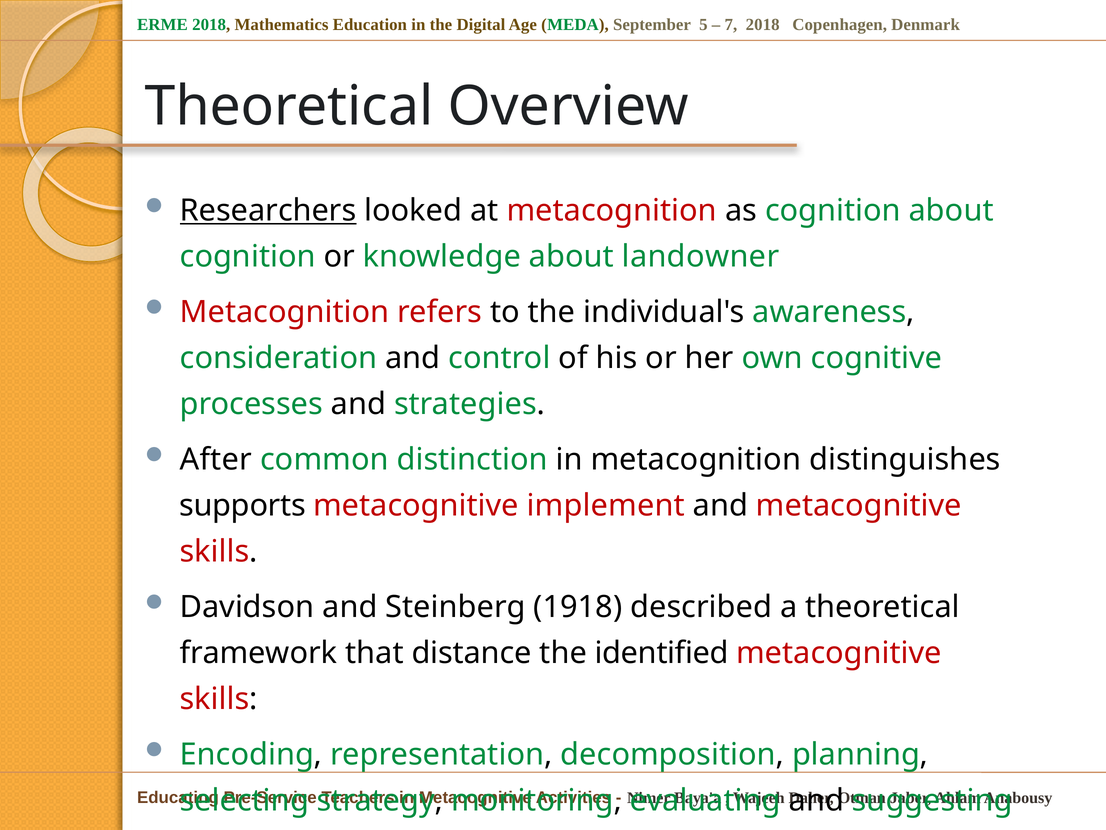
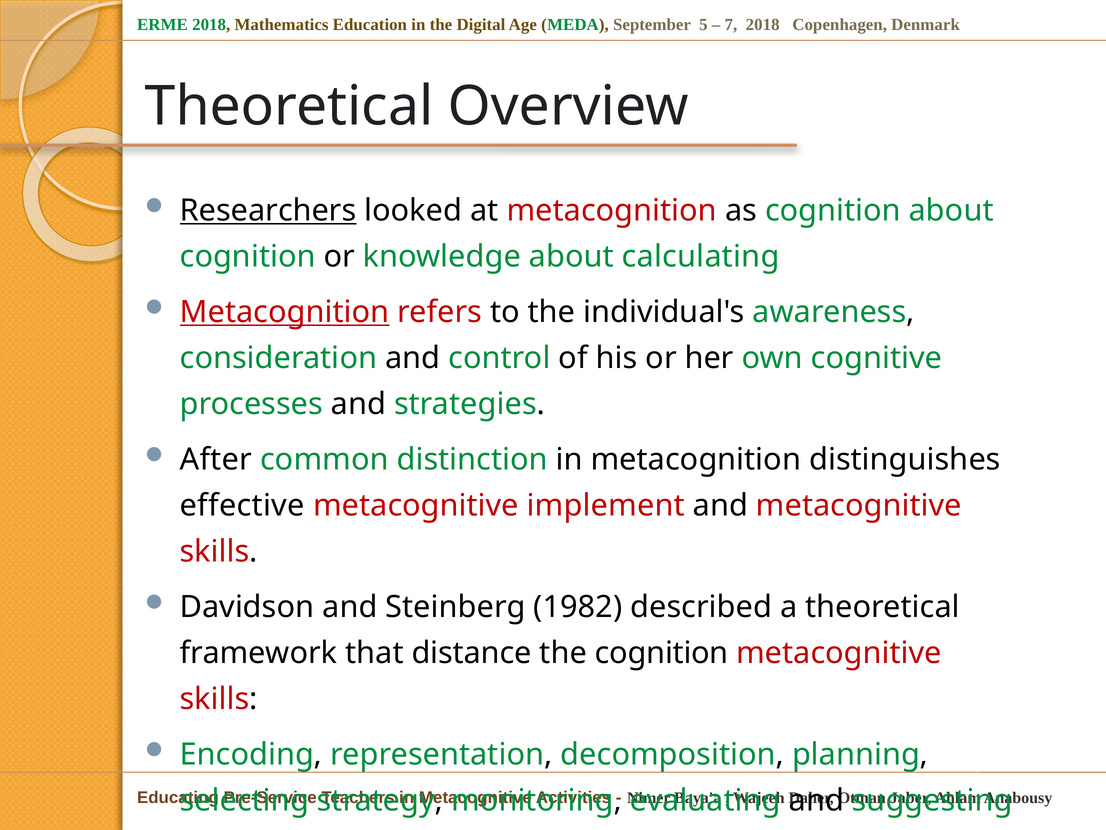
landowner: landowner -> calculating
Metacognition at (285, 312) underline: none -> present
supports: supports -> effective
1918: 1918 -> 1982
the identified: identified -> cognition
